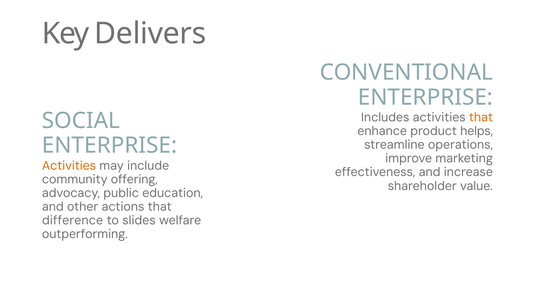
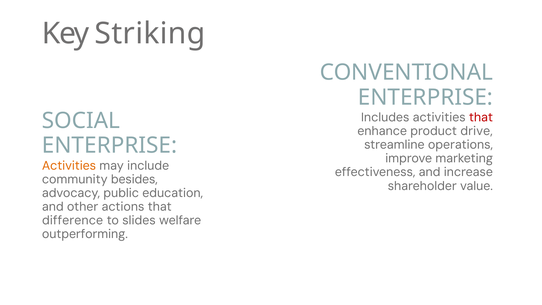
Delivers: Delivers -> Striking
that at (481, 117) colour: orange -> red
helps: helps -> drive
offering: offering -> besides
